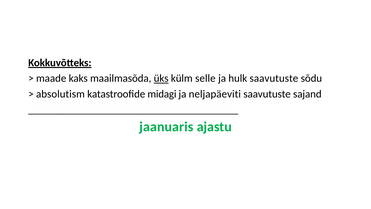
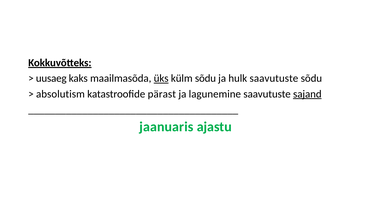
maade: maade -> uusaeg
külm selle: selle -> sõdu
midagi: midagi -> pärast
neljapäeviti: neljapäeviti -> lagunemine
sajand underline: none -> present
